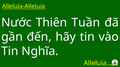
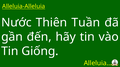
Nghĩa: Nghĩa -> Giống
